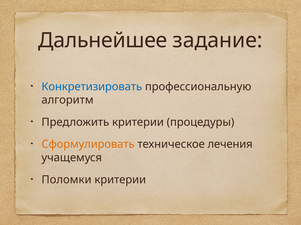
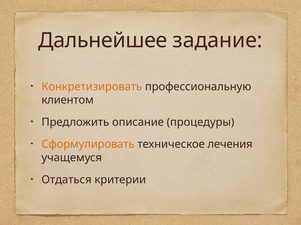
Конкретизировать colour: blue -> orange
алгоритм: алгоритм -> клиентом
Предложить критерии: критерии -> описание
Поломки: Поломки -> Отдаться
